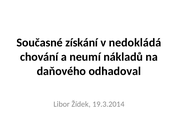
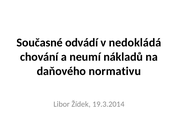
získání: získání -> odvádí
odhadoval: odhadoval -> normativu
